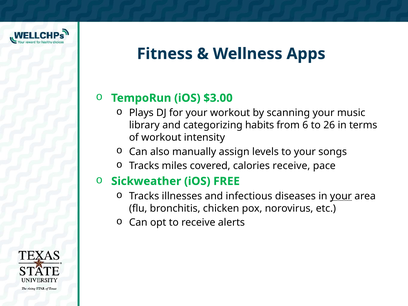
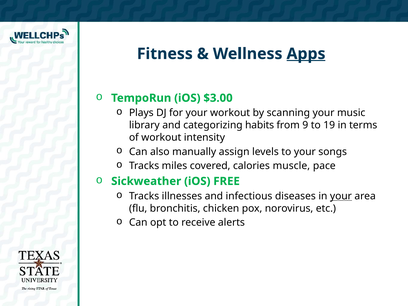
Apps underline: none -> present
6: 6 -> 9
26: 26 -> 19
calories receive: receive -> muscle
